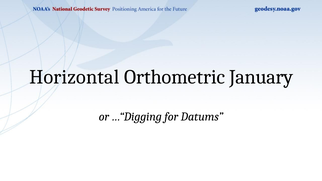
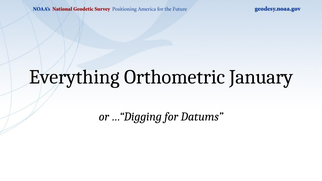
Horizontal: Horizontal -> Everything
